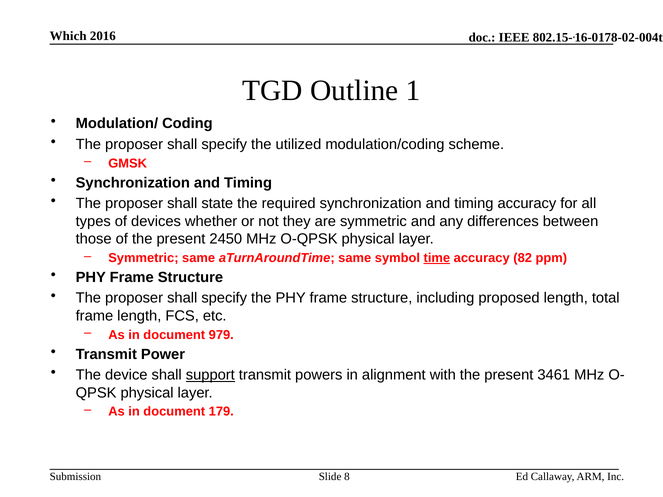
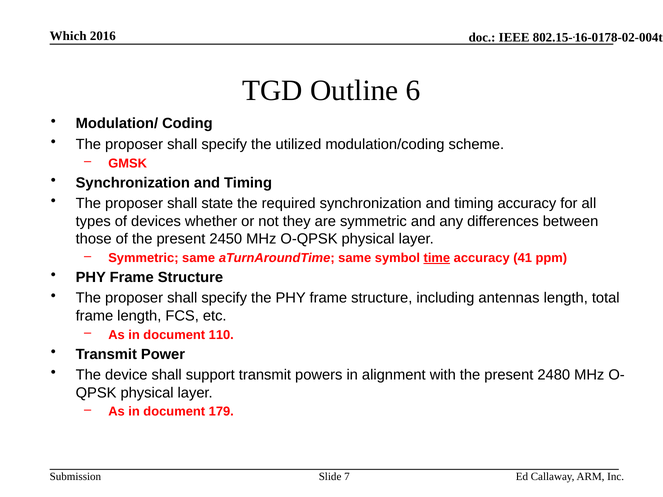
1: 1 -> 6
82: 82 -> 41
proposed: proposed -> antennas
979: 979 -> 110
support underline: present -> none
3461: 3461 -> 2480
8: 8 -> 7
